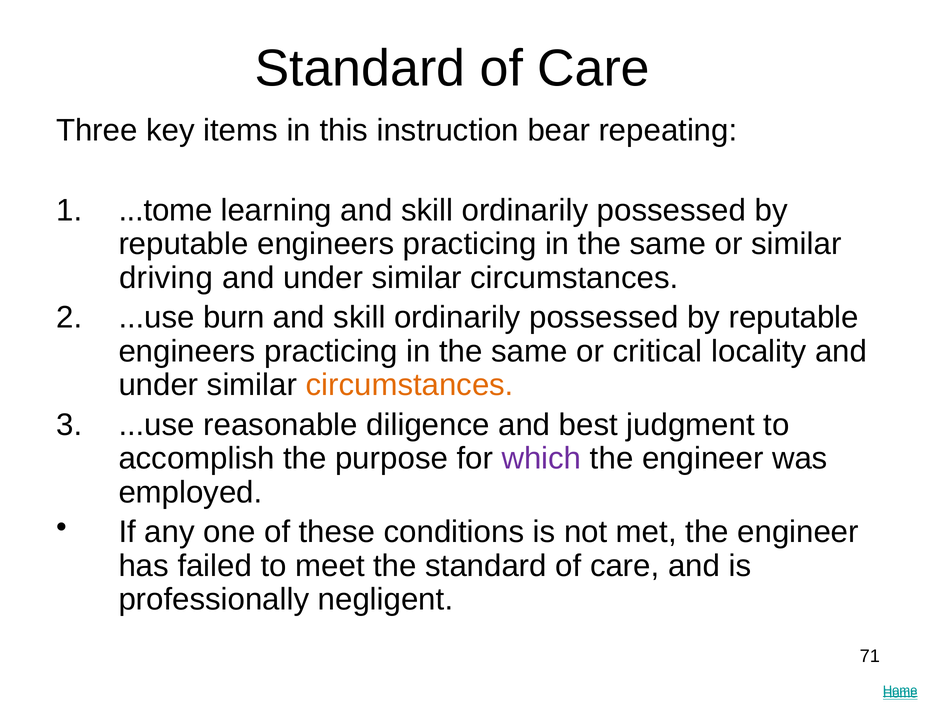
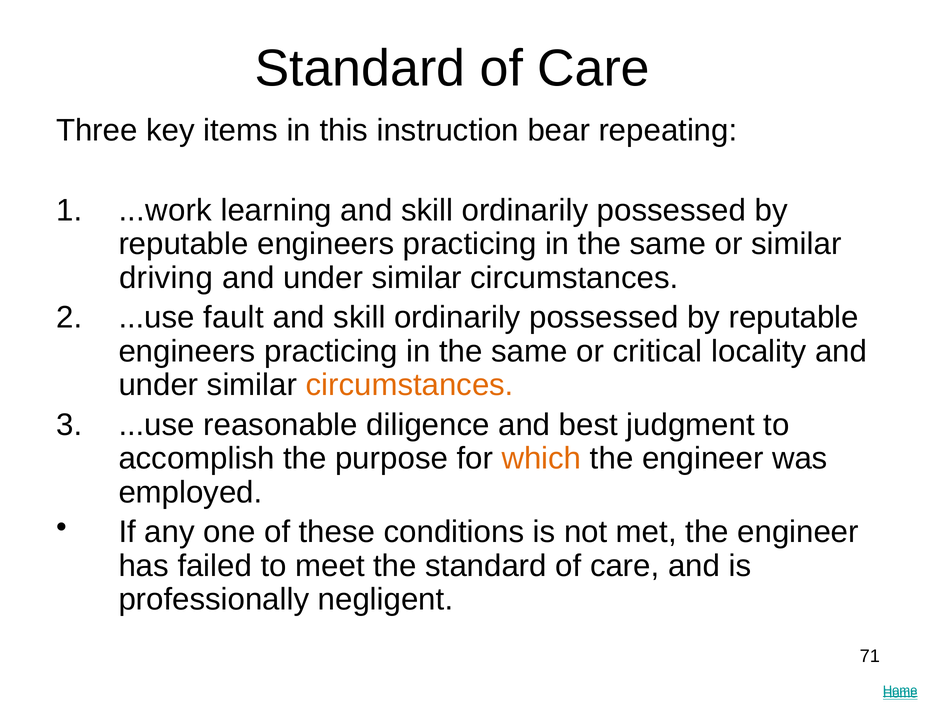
...tome: ...tome -> ...work
burn: burn -> fault
which colour: purple -> orange
